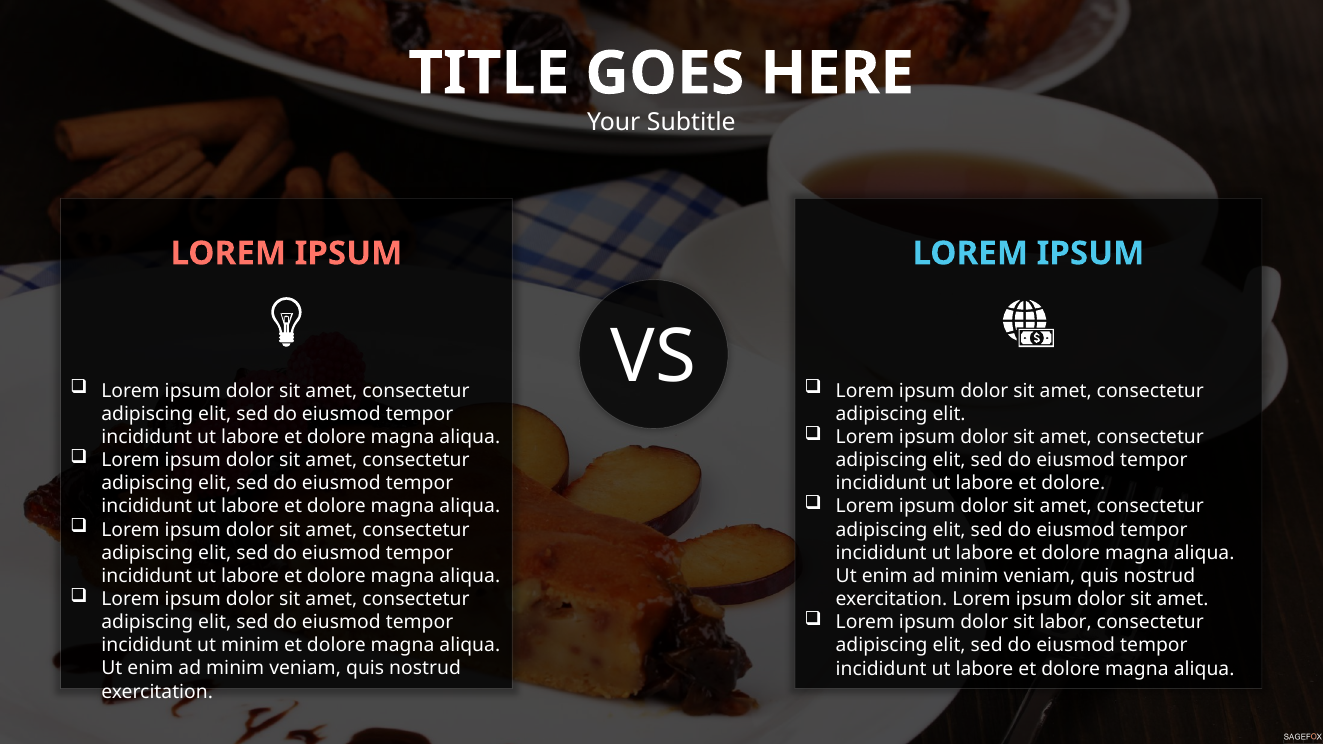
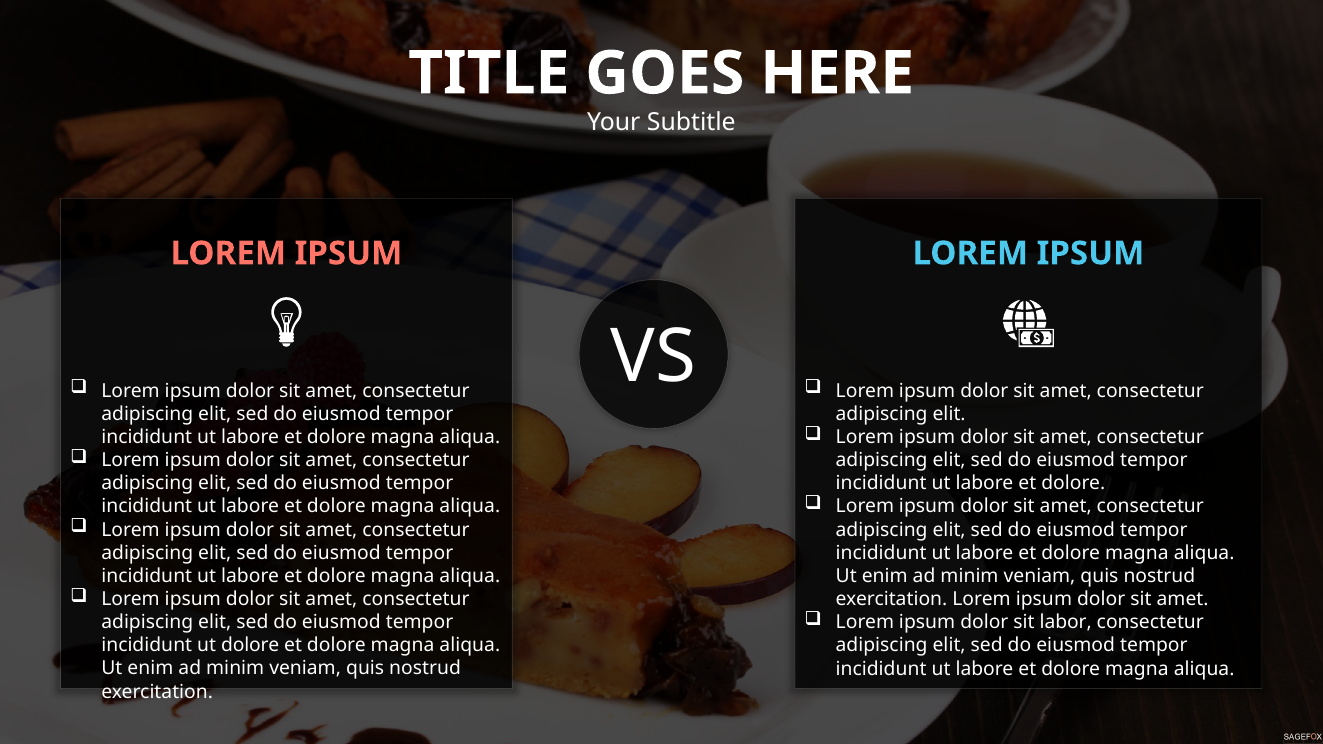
ut minim: minim -> dolore
